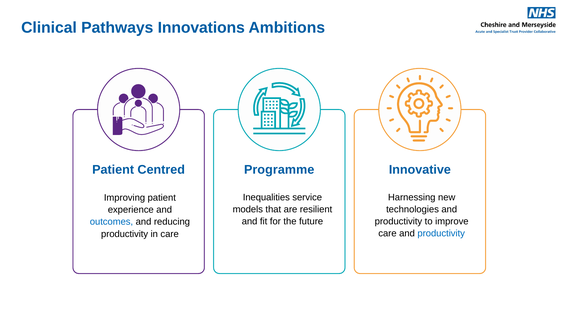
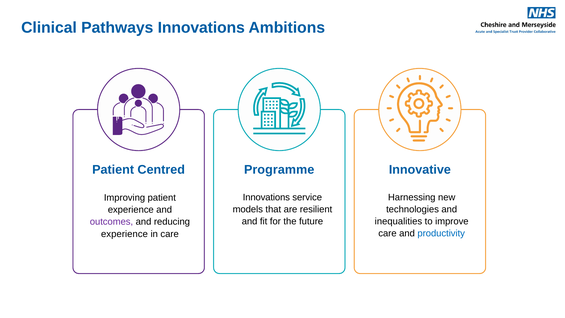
Inequalities at (266, 197): Inequalities -> Innovations
productivity at (398, 221): productivity -> inequalities
outcomes colour: blue -> purple
productivity at (125, 234): productivity -> experience
